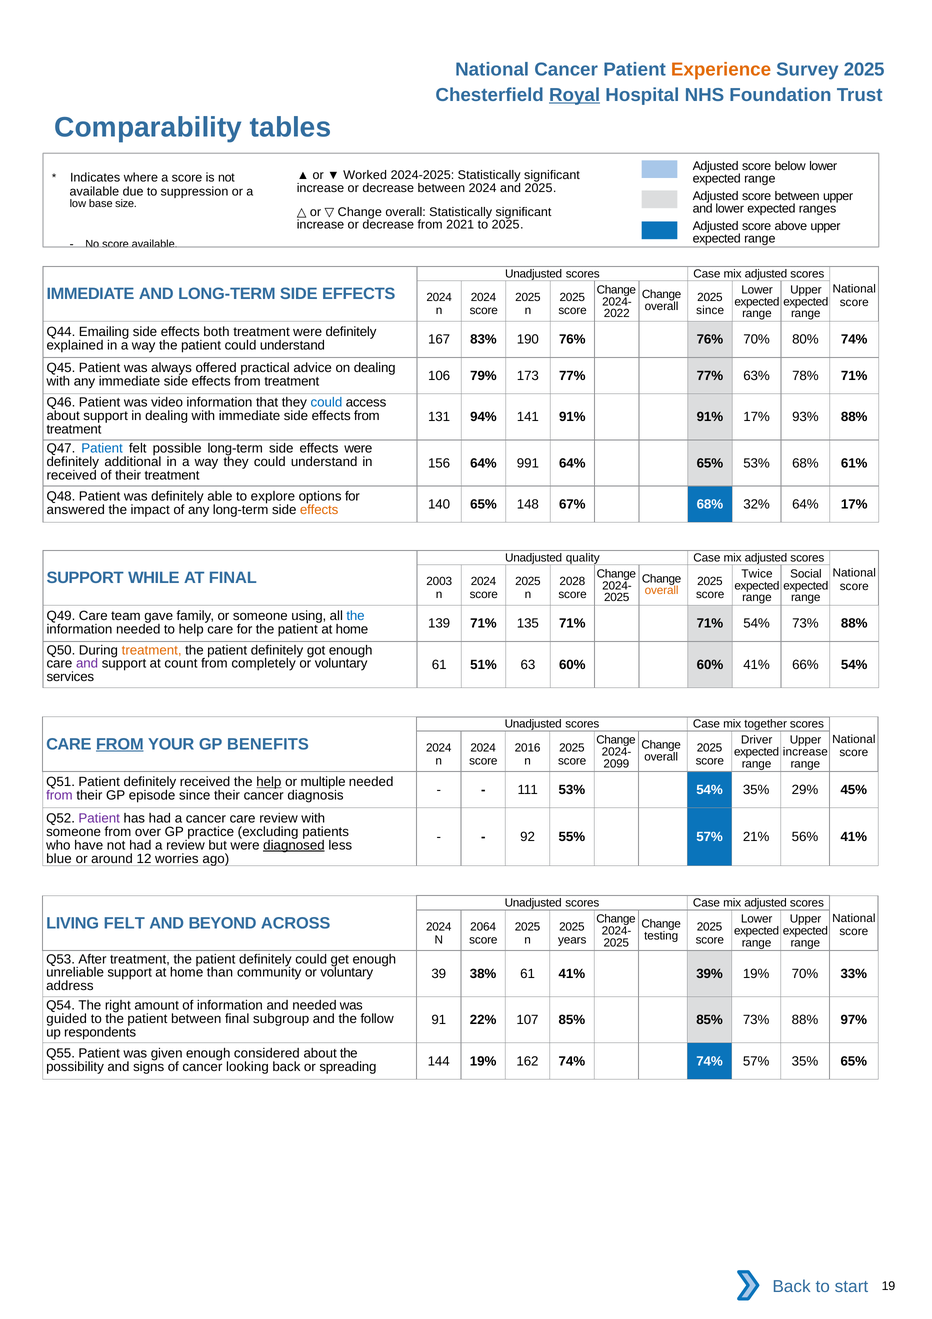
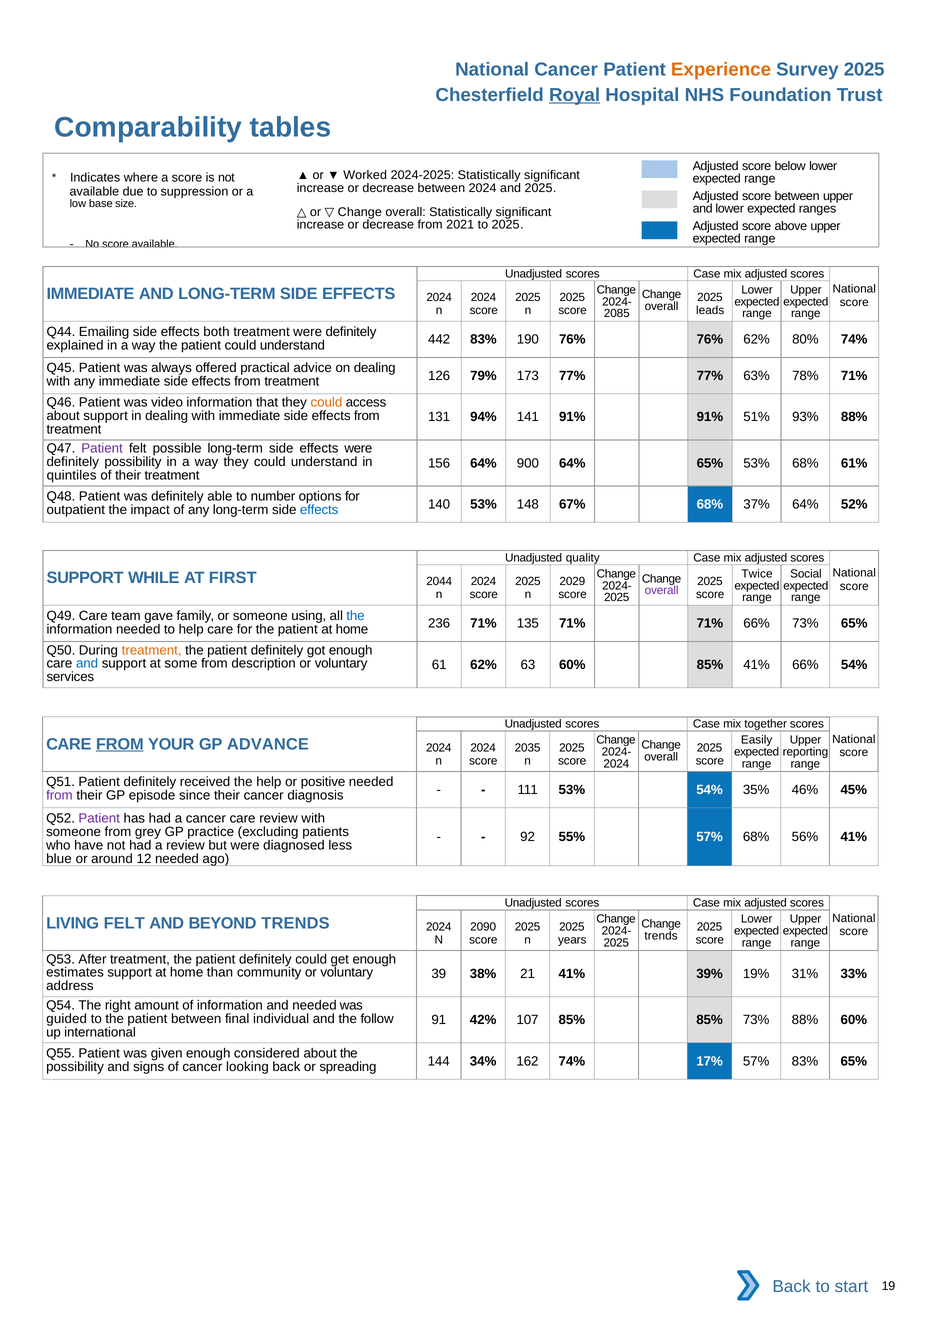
since at (710, 311): since -> leads
2022: 2022 -> 2085
167: 167 -> 442
76% 70%: 70% -> 62%
106: 106 -> 126
could at (326, 402) colour: blue -> orange
91% 17%: 17% -> 51%
Patient at (102, 449) colour: blue -> purple
definitely additional: additional -> possibility
991: 991 -> 900
received at (72, 475): received -> quintiles
explore: explore -> number
answered: answered -> outpatient
effects at (319, 510) colour: orange -> blue
140 65%: 65% -> 53%
32%: 32% -> 37%
64% 17%: 17% -> 52%
AT FINAL: FINAL -> FIRST
2003: 2003 -> 2044
2028: 2028 -> 2029
overall at (662, 590) colour: orange -> purple
139: 139 -> 236
71% 54%: 54% -> 66%
88% at (854, 624): 88% -> 65%
and at (87, 664) colour: purple -> blue
count: count -> some
completely: completely -> description
61 51%: 51% -> 62%
60% 60%: 60% -> 85%
Driver: Driver -> Easily
BENEFITS: BENEFITS -> ADVANCE
2016: 2016 -> 2035
increase at (805, 752): increase -> reporting
2099 at (616, 764): 2099 -> 2024
help at (269, 782) underline: present -> none
multiple: multiple -> positive
29%: 29% -> 46%
over: over -> grey
57% 21%: 21% -> 68%
diagnosed underline: present -> none
12 worries: worries -> needed
BEYOND ACROSS: ACROSS -> TRENDS
2064: 2064 -> 2090
testing at (661, 936): testing -> trends
unreliable: unreliable -> estimates
38% 61: 61 -> 21
19% 70%: 70% -> 31%
subgroup: subgroup -> individual
22%: 22% -> 42%
88% 97%: 97% -> 60%
respondents: respondents -> international
144 19%: 19% -> 34%
74% 74%: 74% -> 17%
57% 35%: 35% -> 83%
